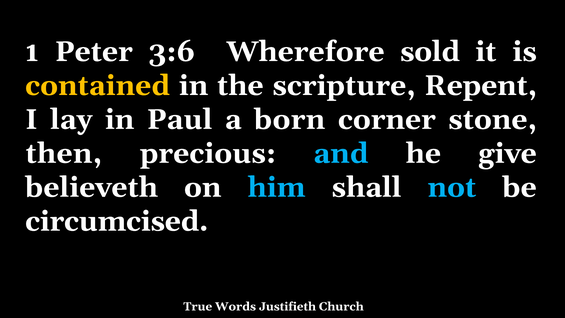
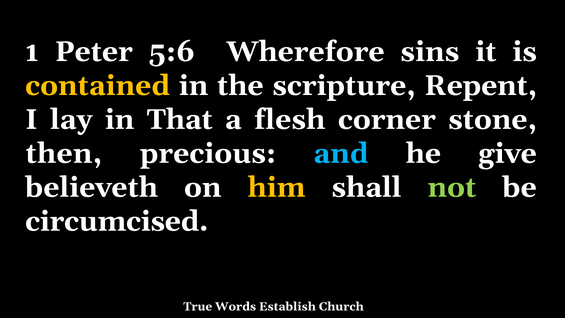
3:6: 3:6 -> 5:6
sold: sold -> sins
Paul: Paul -> That
born: born -> flesh
him colour: light blue -> yellow
not colour: light blue -> light green
Justifieth: Justifieth -> Establish
